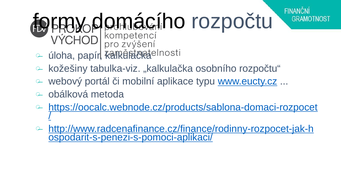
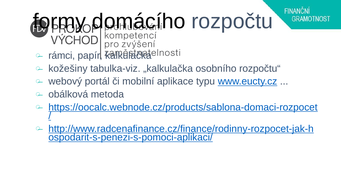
úloha: úloha -> rámci
